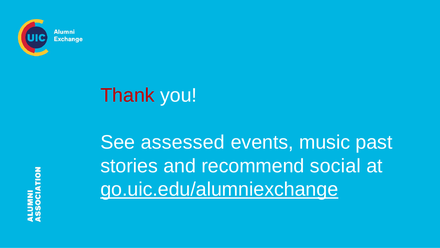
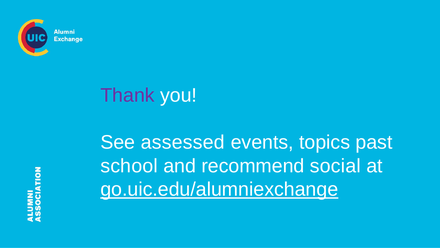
Thank colour: red -> purple
music: music -> topics
stories: stories -> school
